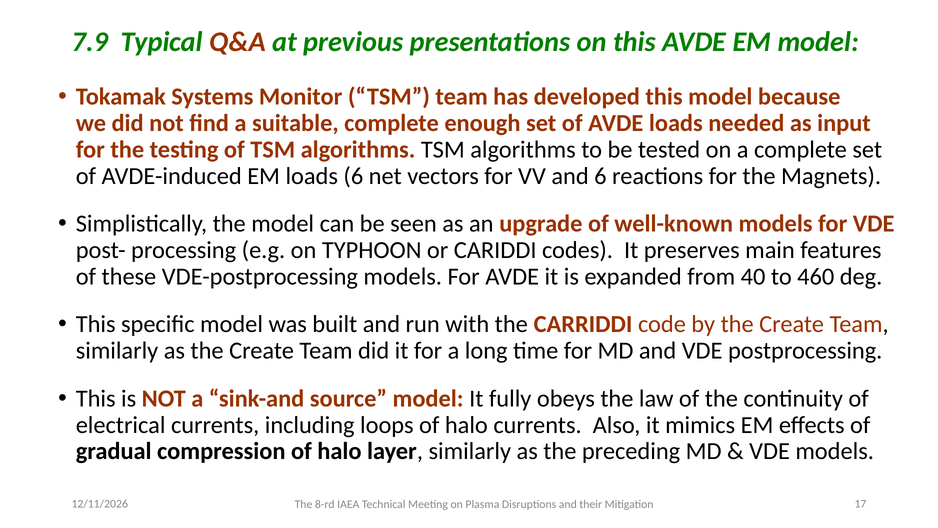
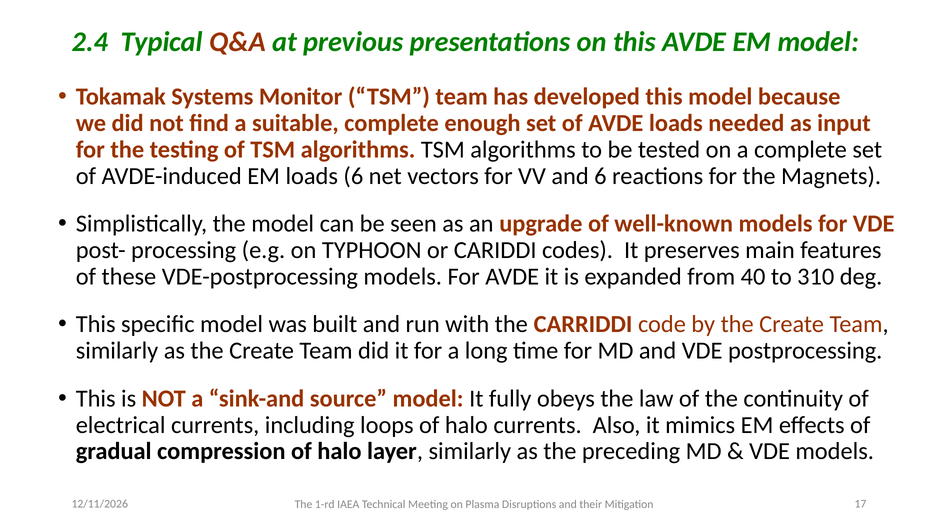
7.9: 7.9 -> 2.4
460: 460 -> 310
8-rd: 8-rd -> 1-rd
